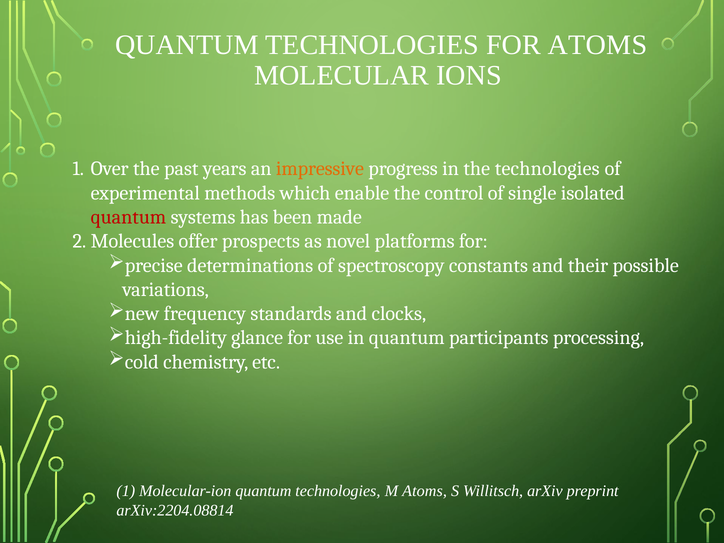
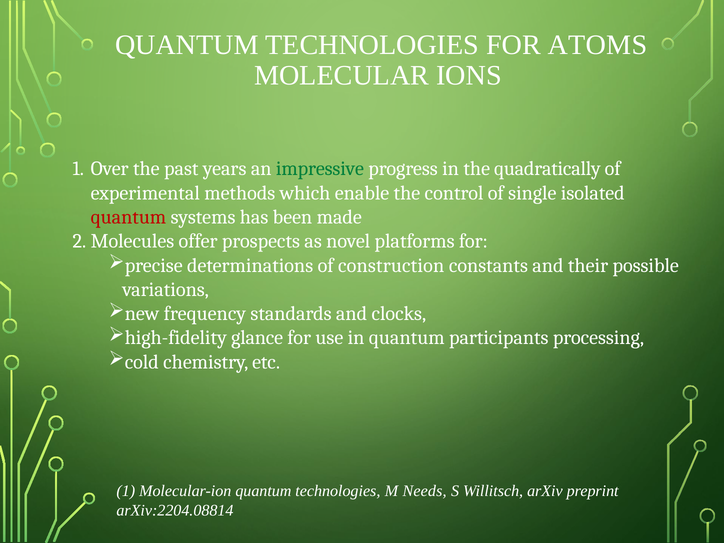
impressive colour: orange -> green
the technologies: technologies -> quadratically
spectroscopy: spectroscopy -> construction
M Atoms: Atoms -> Needs
